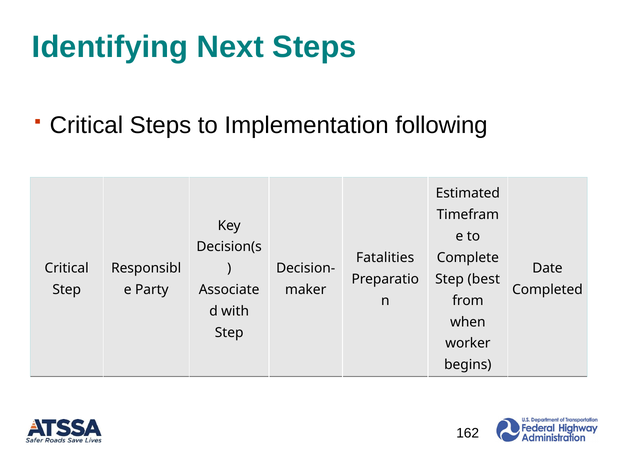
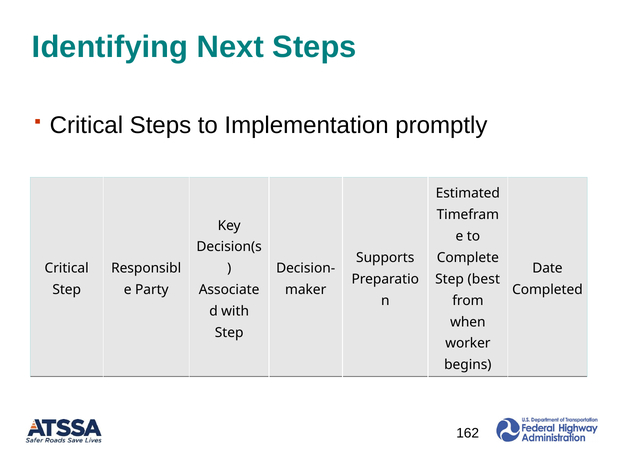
following: following -> promptly
Fatalities: Fatalities -> Supports
